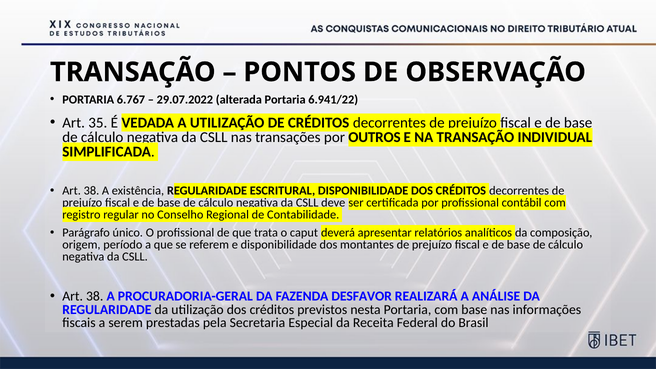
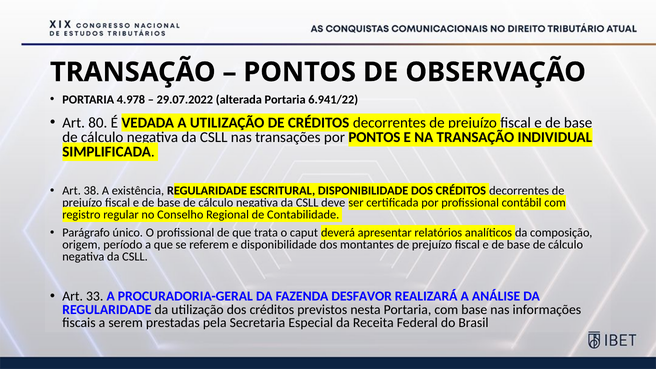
6.767: 6.767 -> 4.978
35: 35 -> 80
por OUTROS: OUTROS -> PONTOS
38 at (95, 296): 38 -> 33
